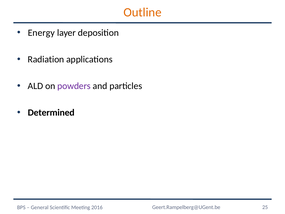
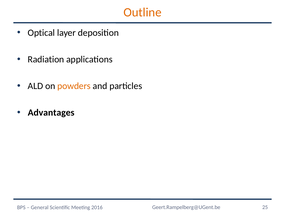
Energy: Energy -> Optical
powders colour: purple -> orange
Determined: Determined -> Advantages
